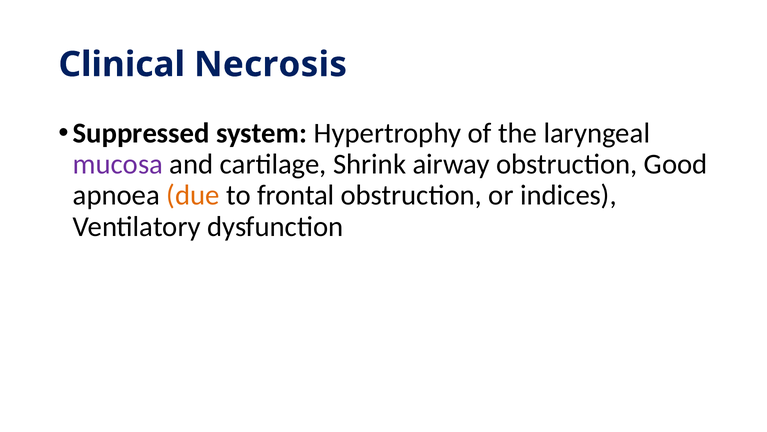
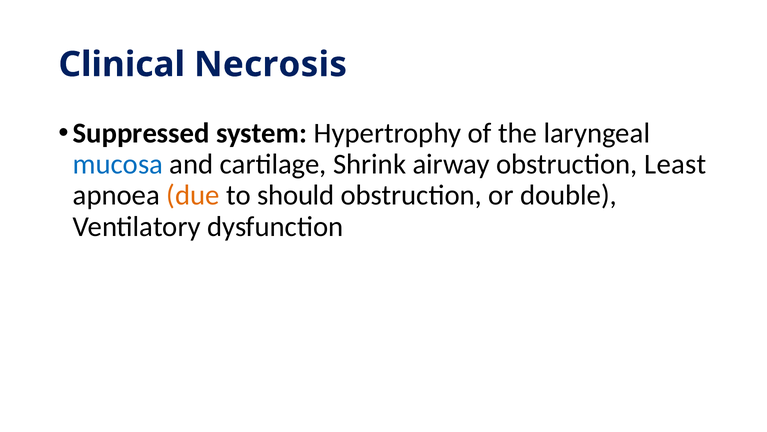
mucosa colour: purple -> blue
Good: Good -> Least
frontal: frontal -> should
indices: indices -> double
